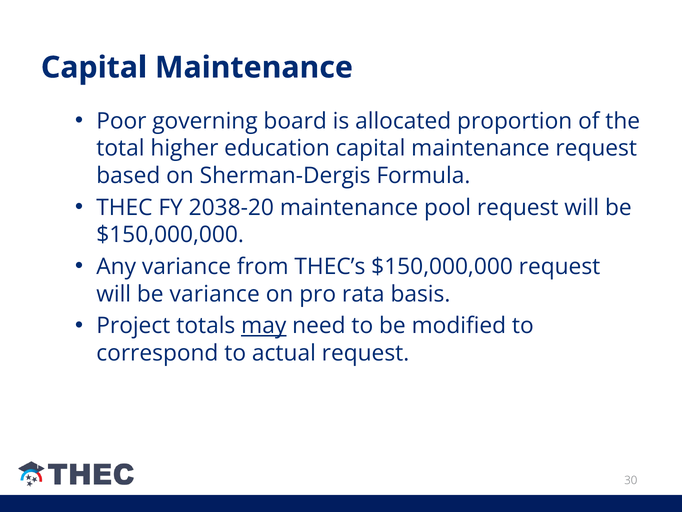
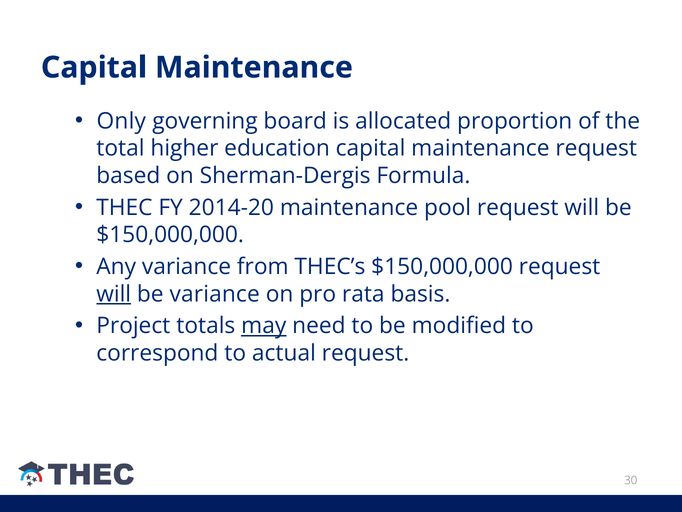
Poor: Poor -> Only
2038-20: 2038-20 -> 2014-20
will at (114, 294) underline: none -> present
